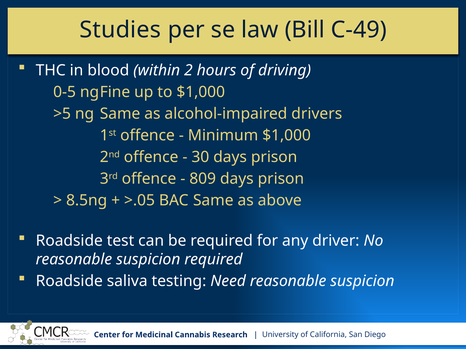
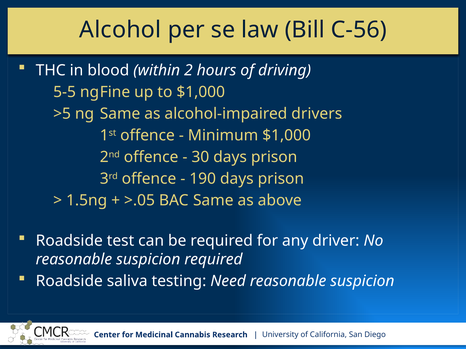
Studies: Studies -> Alcohol
C-49: C-49 -> C-56
0-5: 0-5 -> 5-5
809: 809 -> 190
8.5ng: 8.5ng -> 1.5ng
